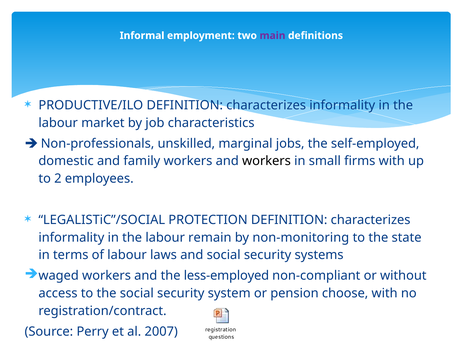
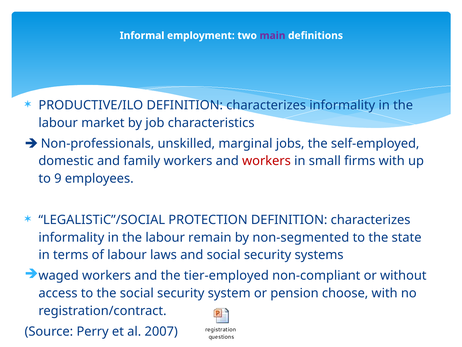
workers at (266, 161) colour: black -> red
2: 2 -> 9
non-monitoring: non-monitoring -> non-segmented
less-employed: less-employed -> tier-employed
